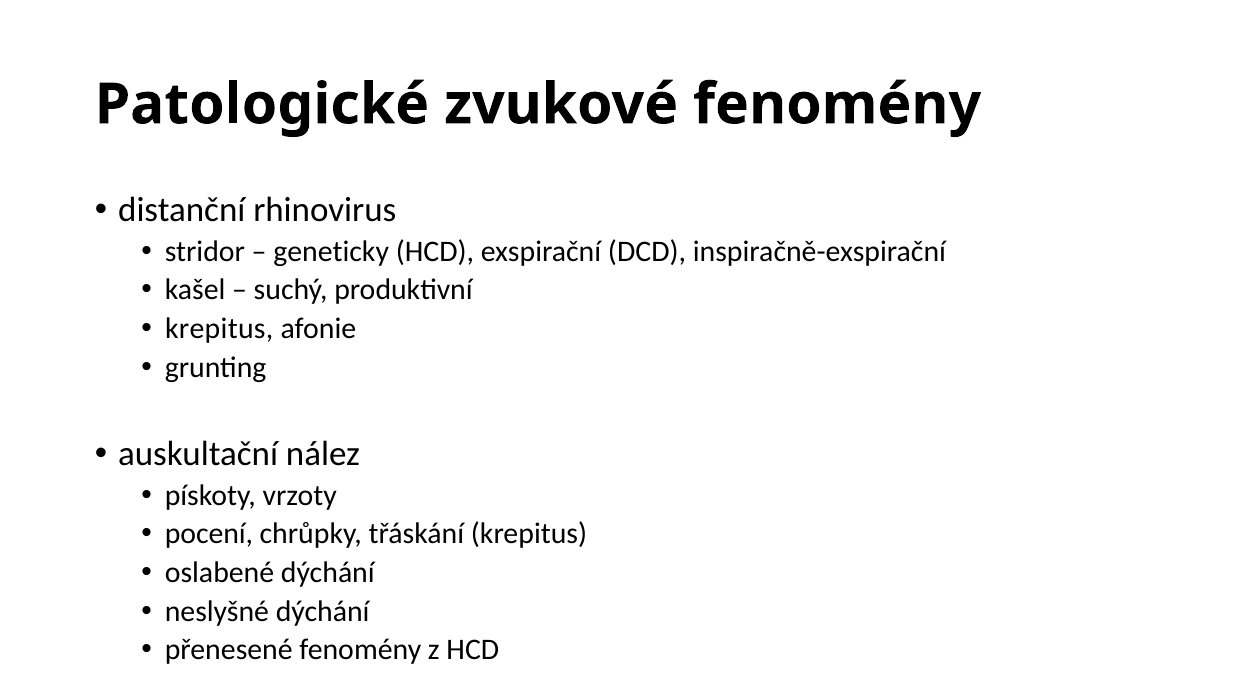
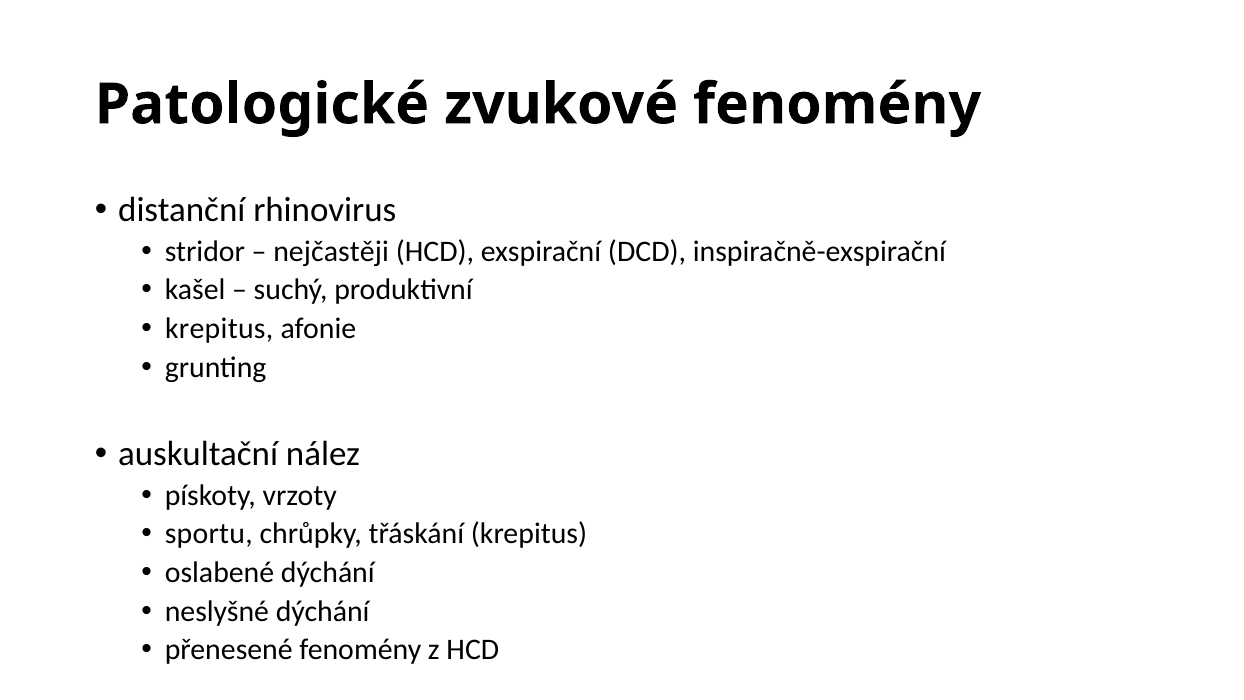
geneticky: geneticky -> nejčastěji
pocení: pocení -> sportu
